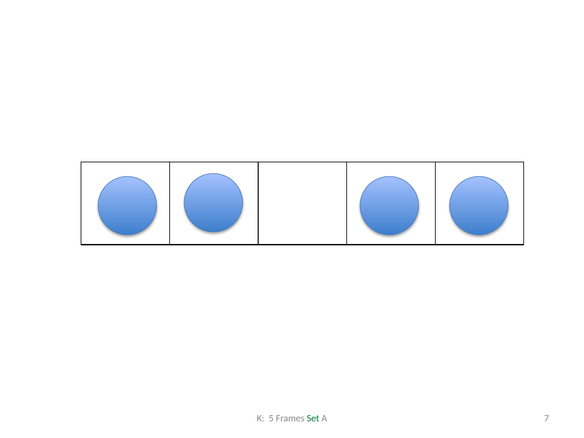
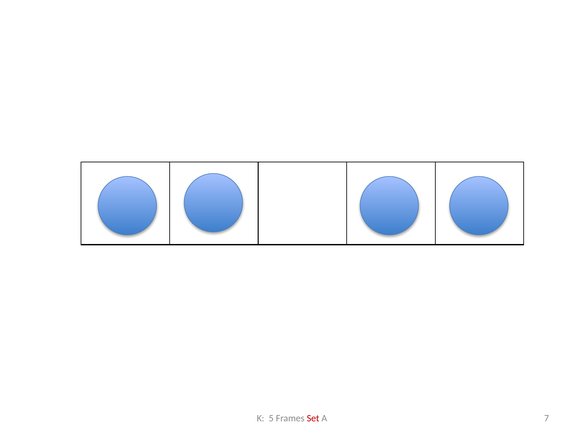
Set colour: green -> red
